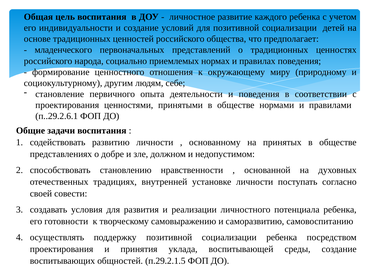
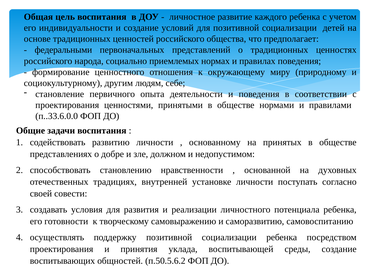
младенческого: младенческого -> федеральными
п..29.2.6.1: п..29.2.6.1 -> п..33.6.0.0
п.29.2.1.5: п.29.2.1.5 -> п.50.5.6.2
